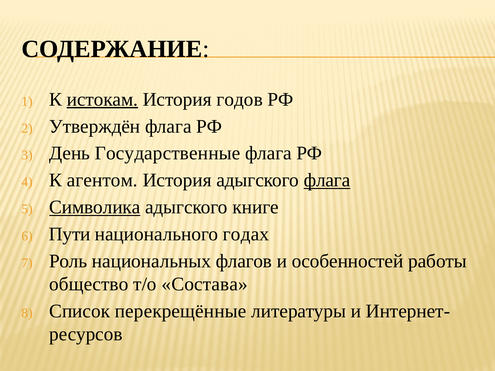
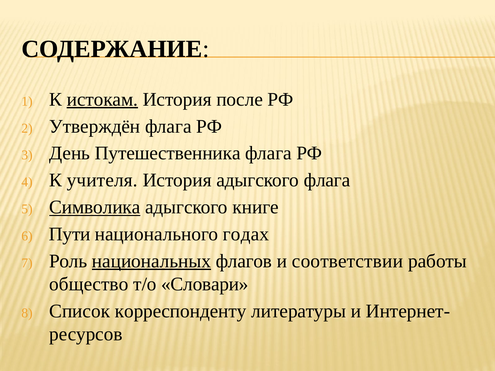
годов: годов -> после
Государственные: Государственные -> Путешественника
агентом: агентом -> учителя
флага at (327, 180) underline: present -> none
национальных underline: none -> present
особенностей: особенностей -> соответствии
Состава: Состава -> Словари
перекрещённые: перекрещённые -> корреспонденту
